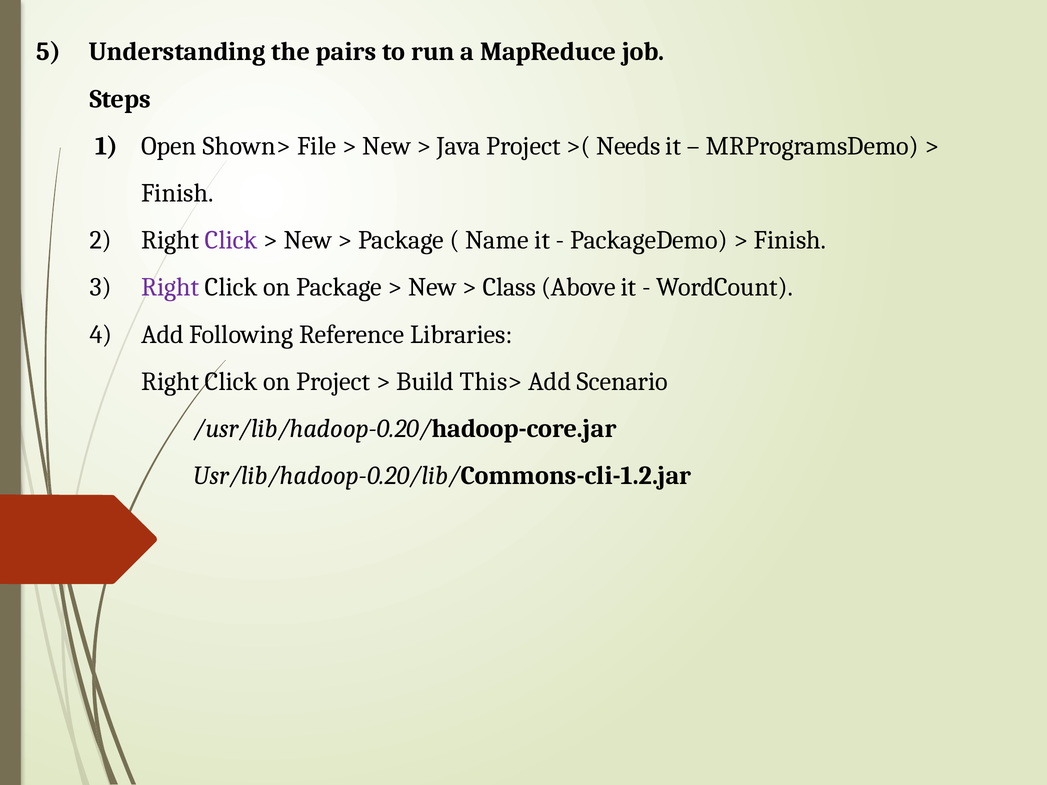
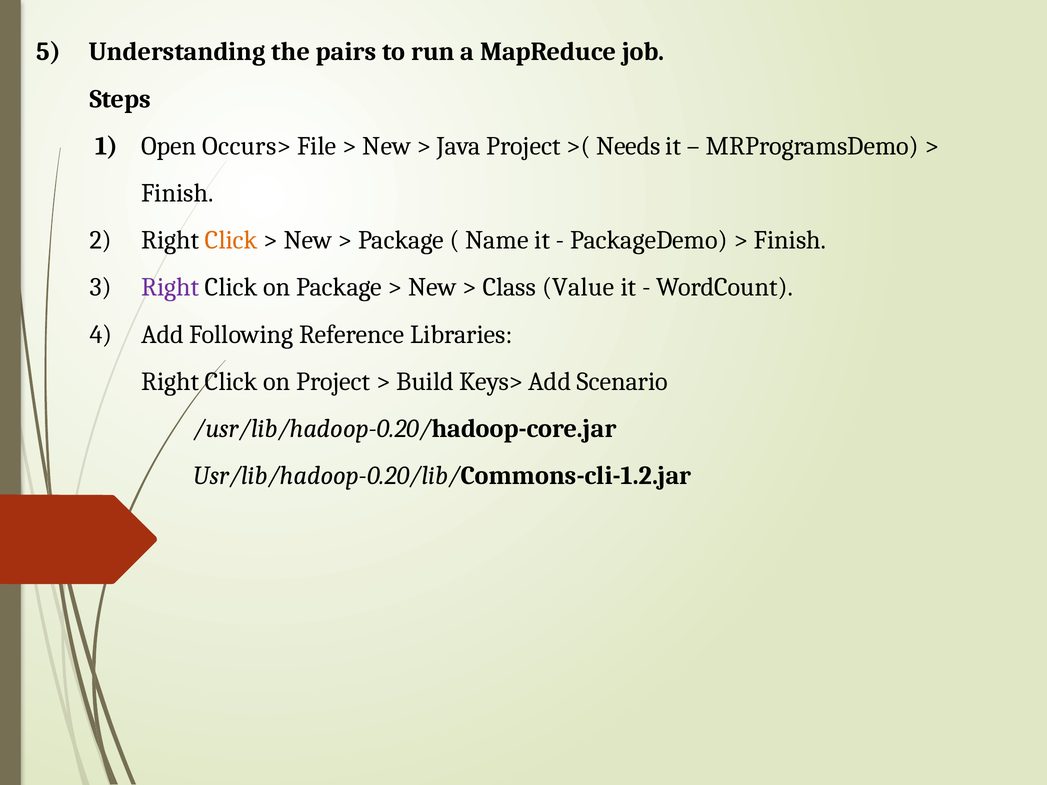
Shown>: Shown> -> Occurs>
Click at (231, 240) colour: purple -> orange
Above: Above -> Value
This>: This> -> Keys>
